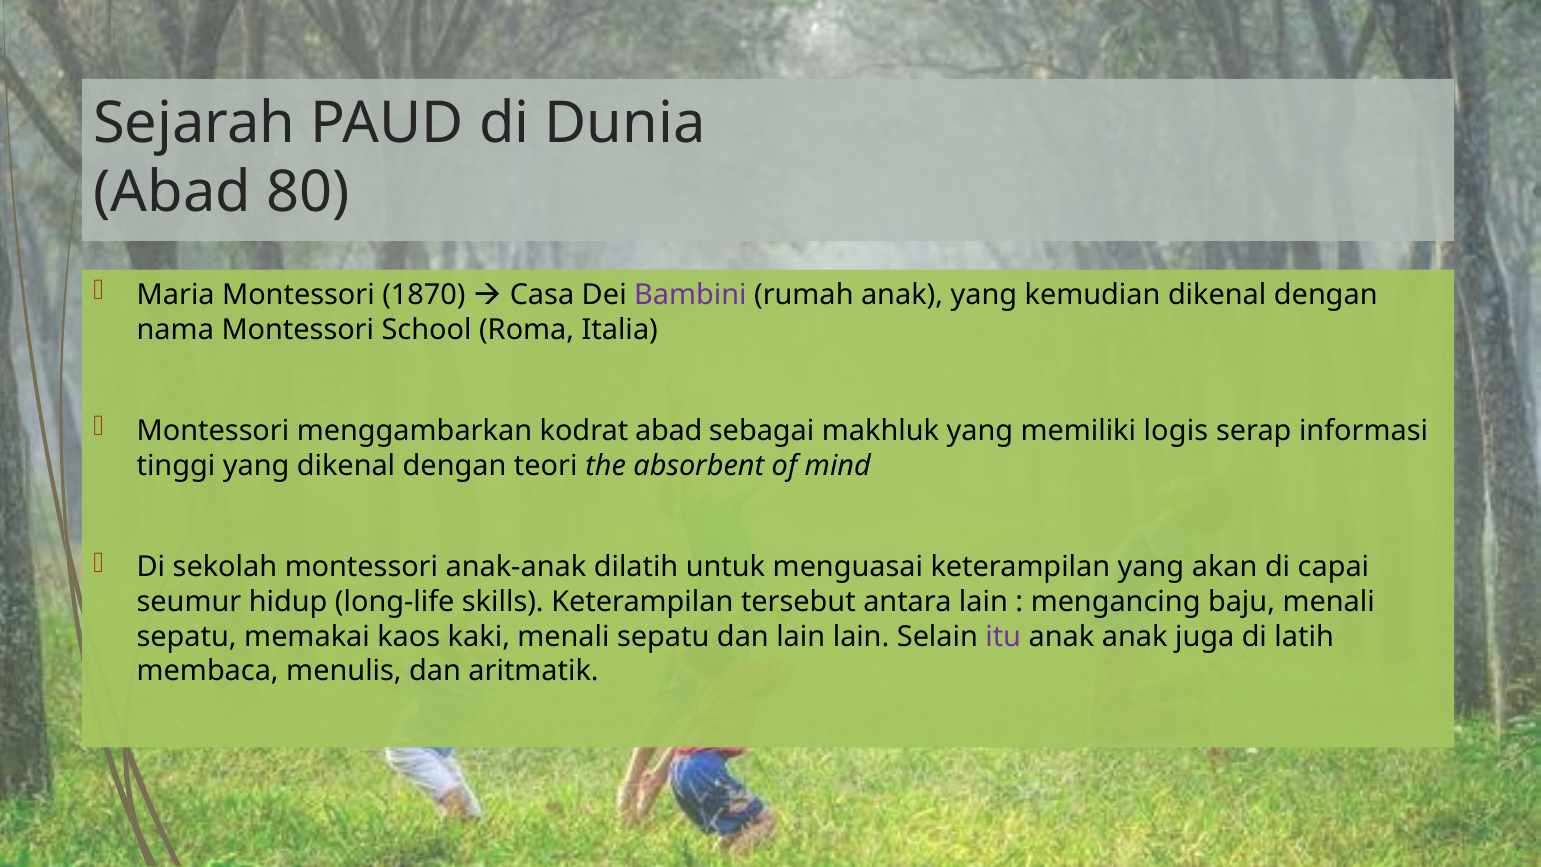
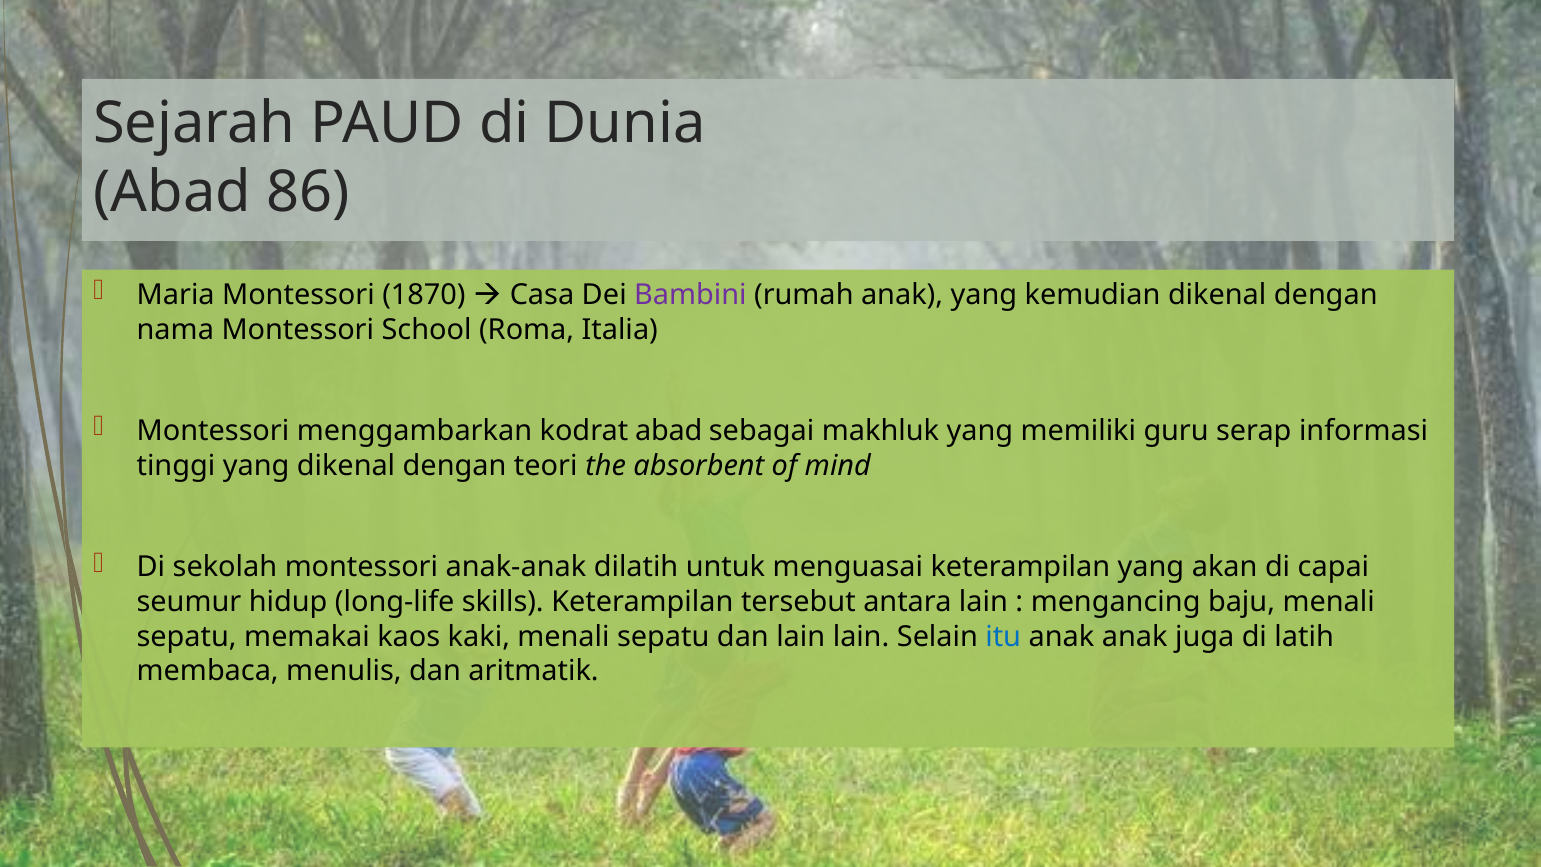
80: 80 -> 86
logis: logis -> guru
itu colour: purple -> blue
